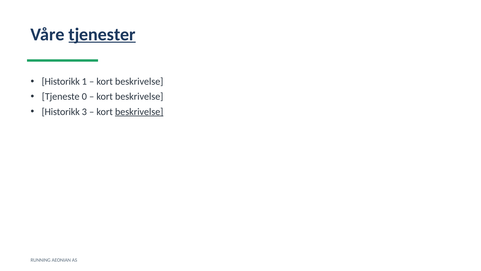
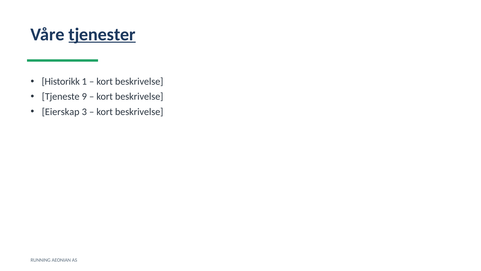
0: 0 -> 9
Historikk at (61, 112): Historikk -> Eierskap
beskrivelse at (139, 112) underline: present -> none
